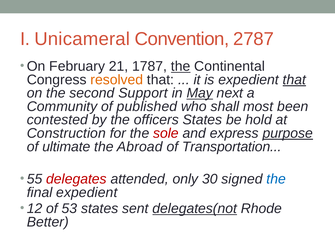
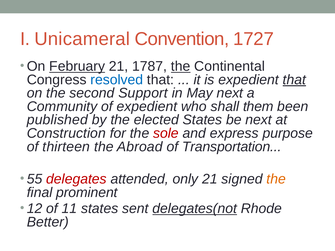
2787: 2787 -> 1727
February underline: none -> present
resolved colour: orange -> blue
May underline: present -> none
of published: published -> expedient
most: most -> them
contested: contested -> published
officers: officers -> elected
be hold: hold -> next
purpose underline: present -> none
ultimate: ultimate -> thirteen
only 30: 30 -> 21
the at (276, 179) colour: blue -> orange
final expedient: expedient -> prominent
53: 53 -> 11
